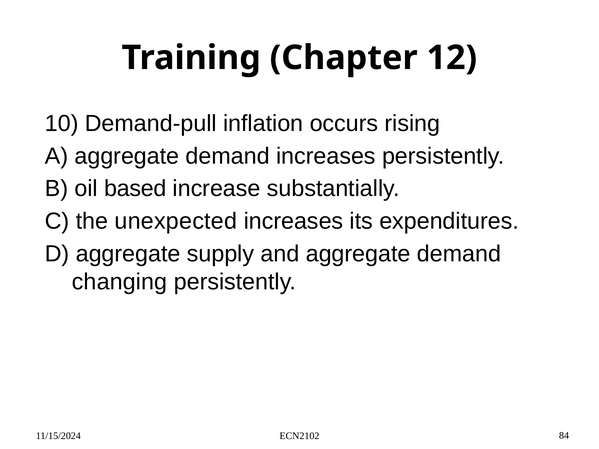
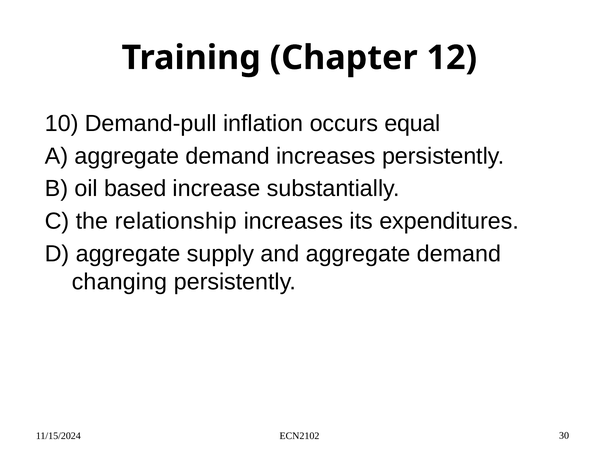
rising: rising -> equal
unexpected: unexpected -> relationship
84: 84 -> 30
